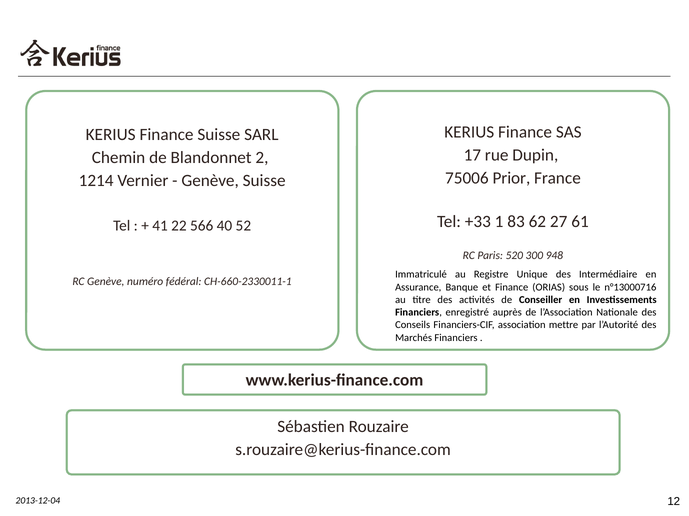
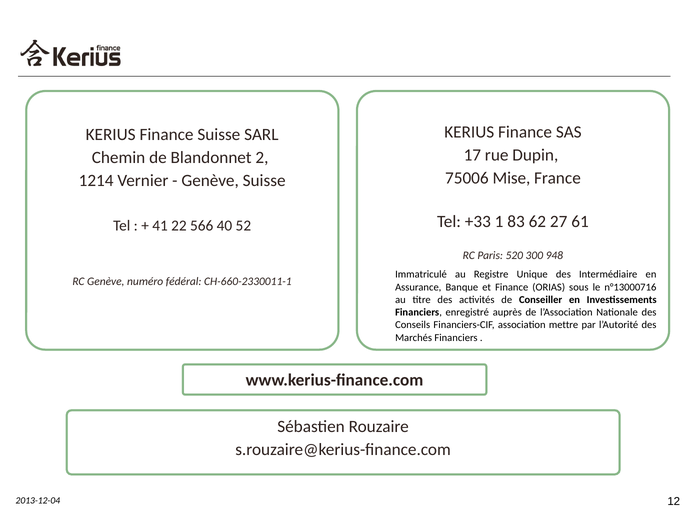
Prior: Prior -> Mise
